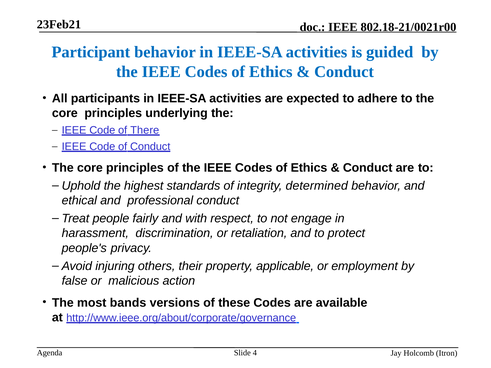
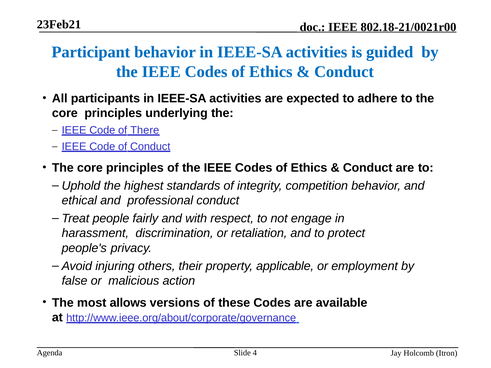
determined: determined -> competition
bands: bands -> allows
